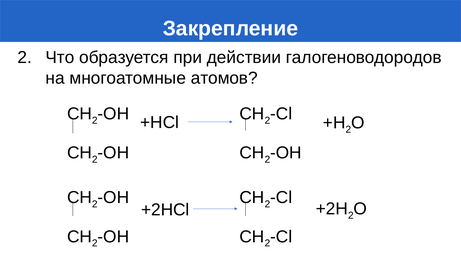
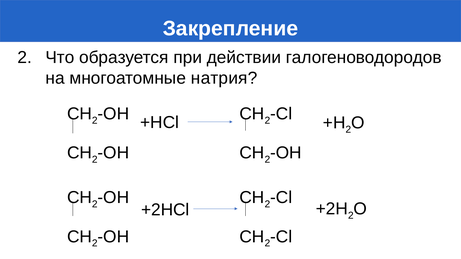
атомов: атомов -> натрия
